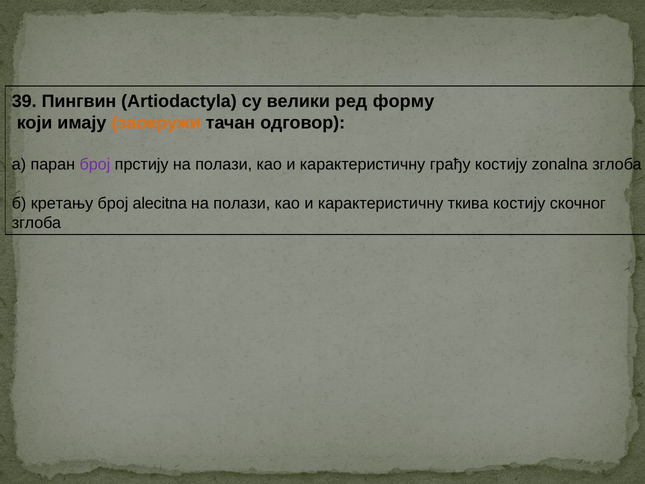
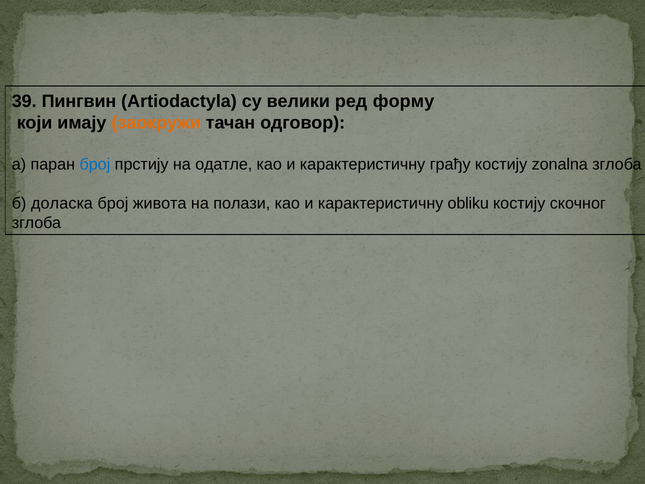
број at (95, 165) colour: purple -> blue
прстију на полази: полази -> одатле
кретању: кретању -> доласка
alecitna: alecitna -> живота
ткива: ткива -> obliku
